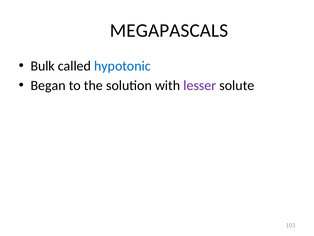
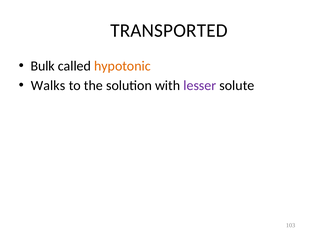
MEGAPASCALS: MEGAPASCALS -> TRANSPORTED
hypotonic colour: blue -> orange
Began: Began -> Walks
